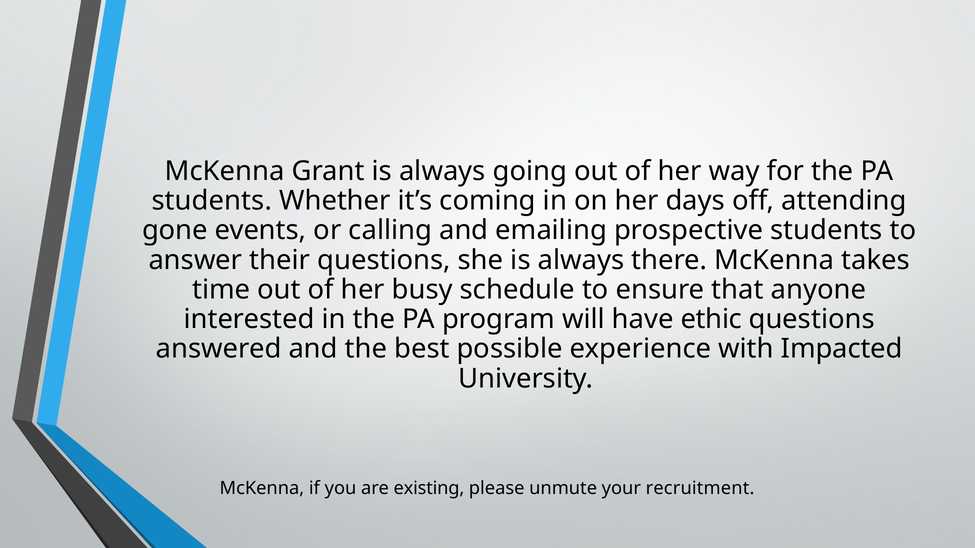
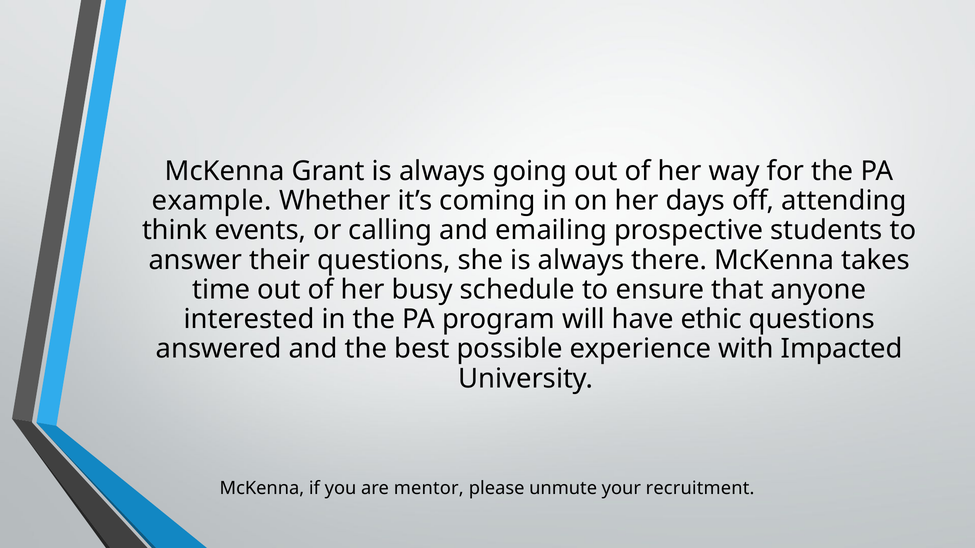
students at (212, 201): students -> example
gone: gone -> think
existing: existing -> mentor
